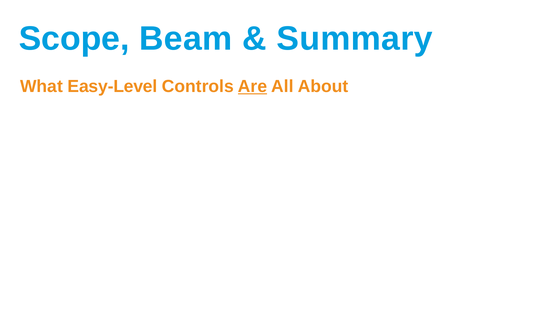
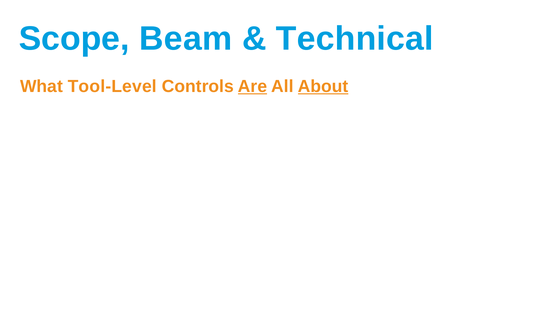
Summary: Summary -> Technical
Easy-Level: Easy-Level -> Tool-Level
About underline: none -> present
